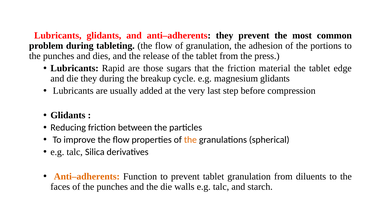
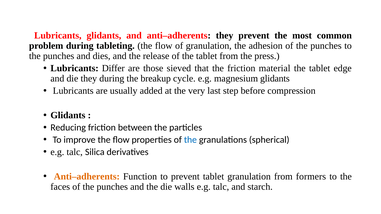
adhesion of the portions: portions -> punches
Rapid: Rapid -> Differ
sugars: sugars -> sieved
the at (190, 140) colour: orange -> blue
diluents: diluents -> formers
